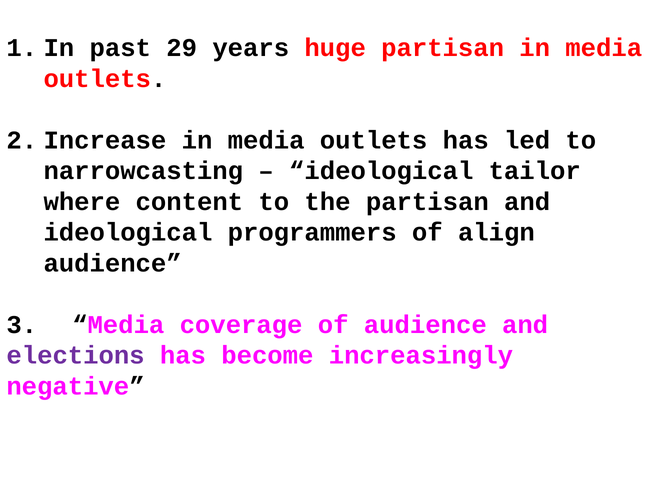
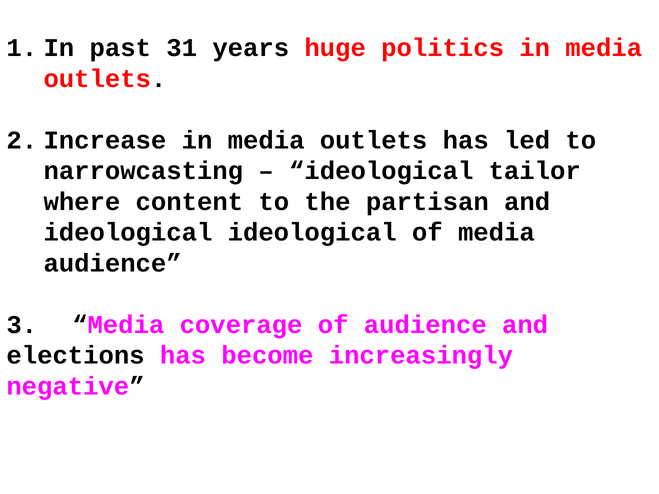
29: 29 -> 31
huge partisan: partisan -> politics
ideological programmers: programmers -> ideological
of align: align -> media
elections colour: purple -> black
